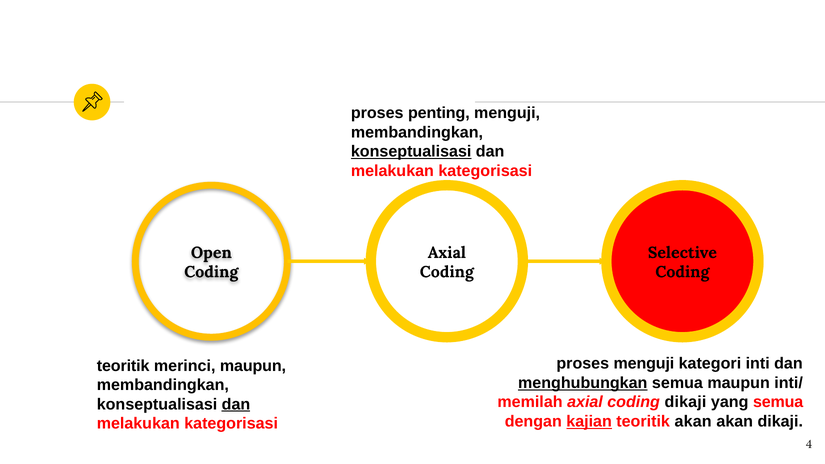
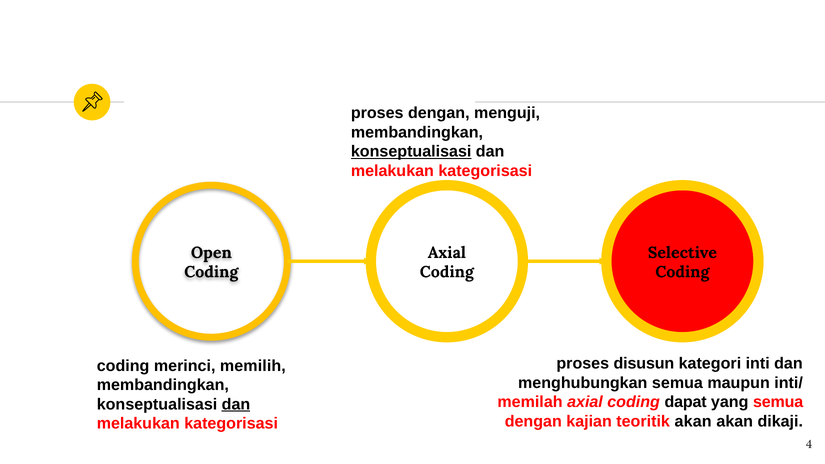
proses penting: penting -> dengan
proses menguji: menguji -> disusun
teoritik at (123, 366): teoritik -> coding
merinci maupun: maupun -> memilih
menghubungkan underline: present -> none
coding dikaji: dikaji -> dapat
kajian underline: present -> none
